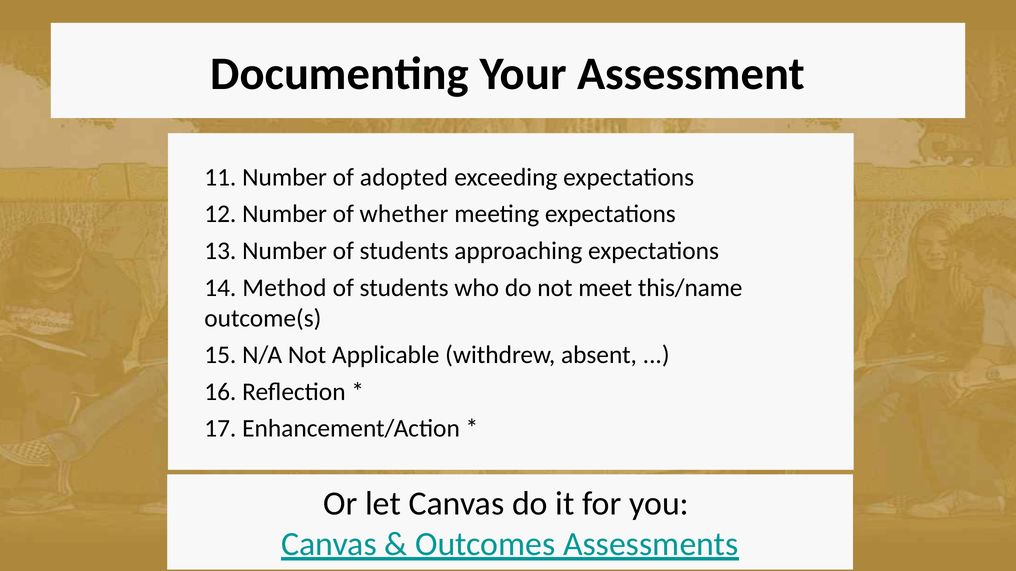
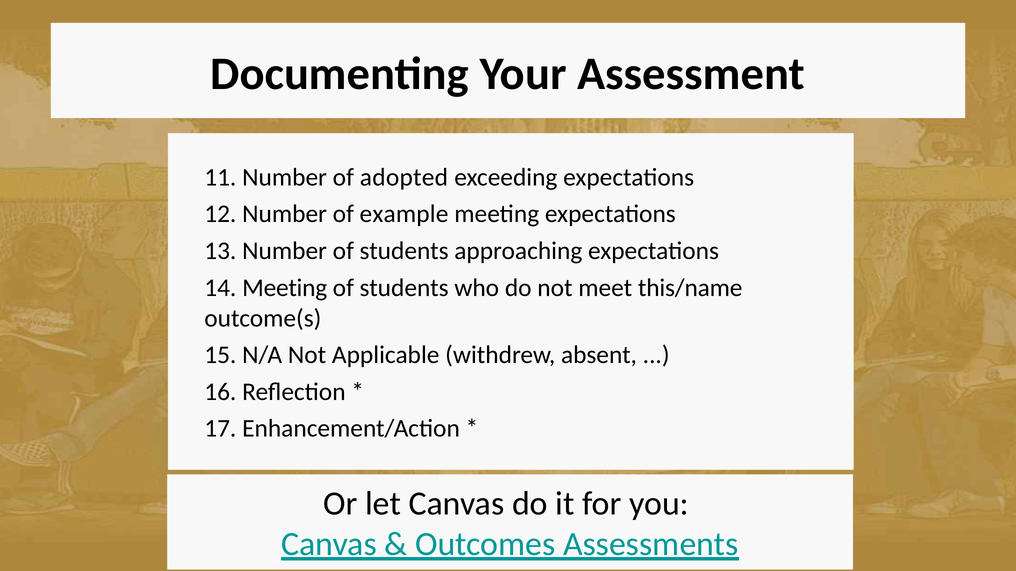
whether: whether -> example
14 Method: Method -> Meeting
